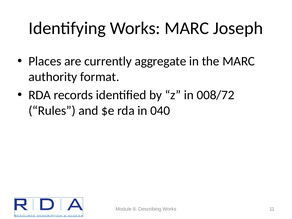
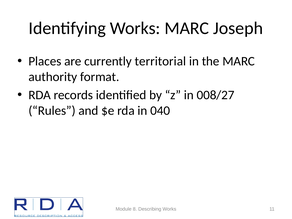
aggregate: aggregate -> territorial
008/72: 008/72 -> 008/27
